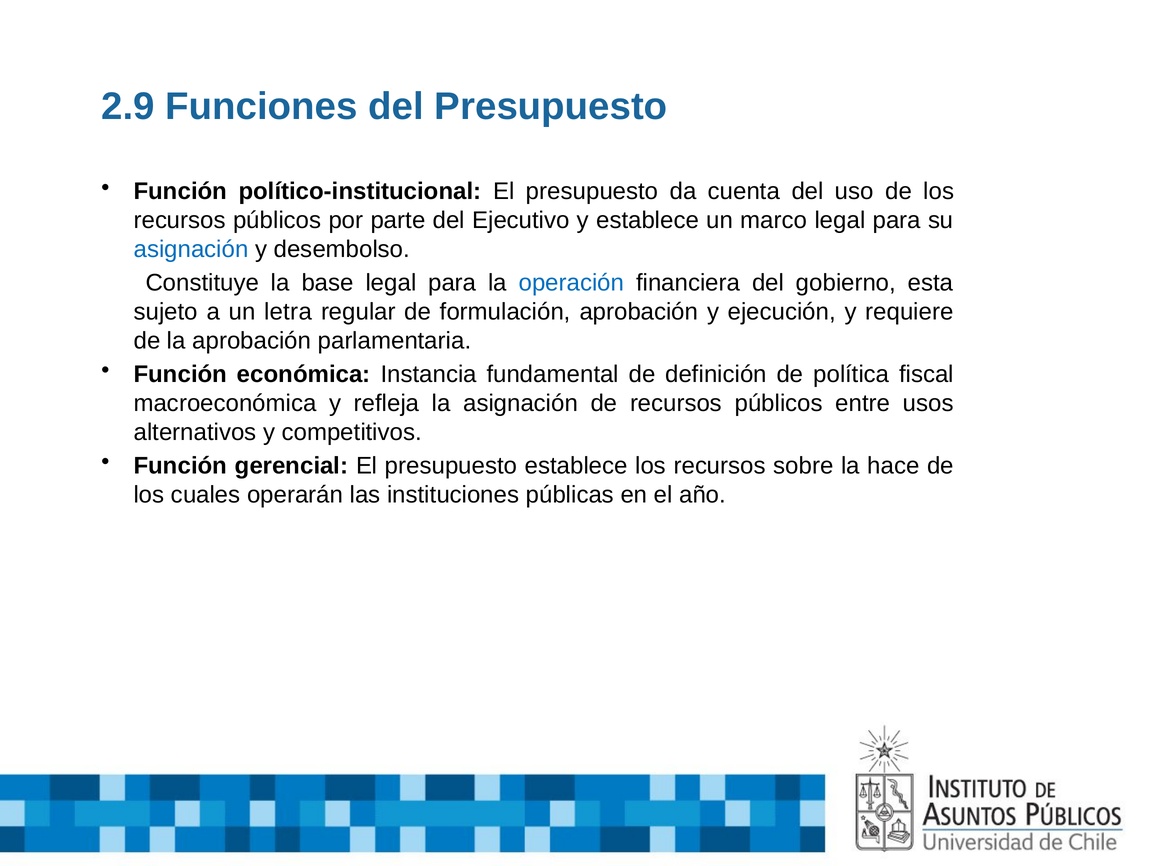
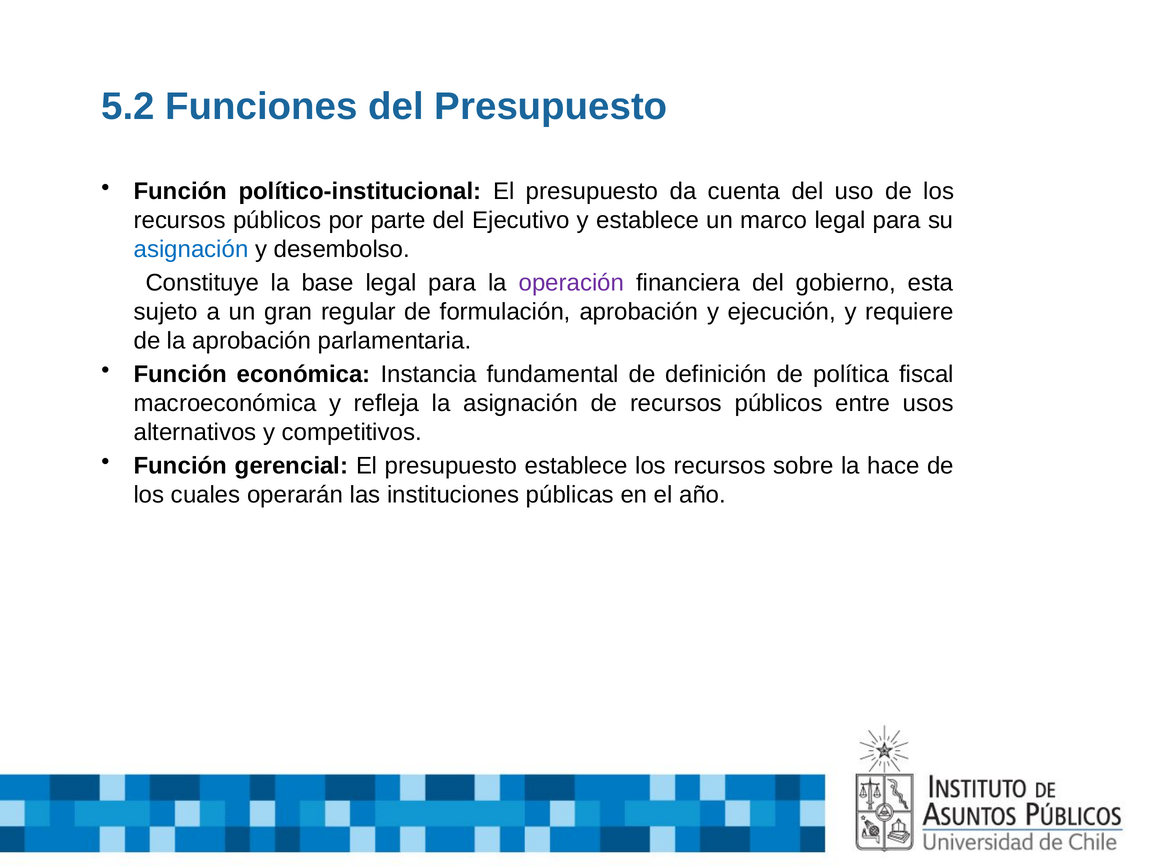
2.9: 2.9 -> 5.2
operación colour: blue -> purple
letra: letra -> gran
